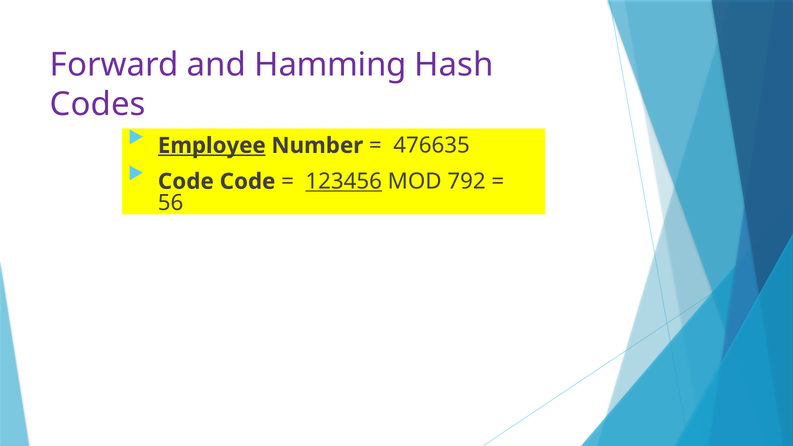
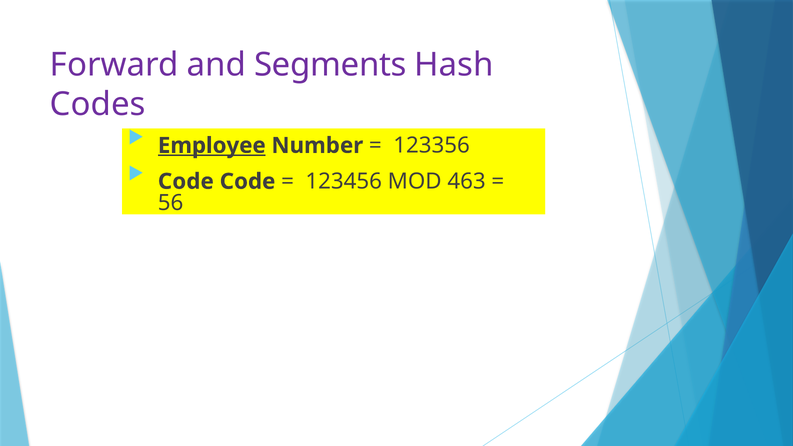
Hamming: Hamming -> Segments
476635: 476635 -> 123356
123456 underline: present -> none
792: 792 -> 463
